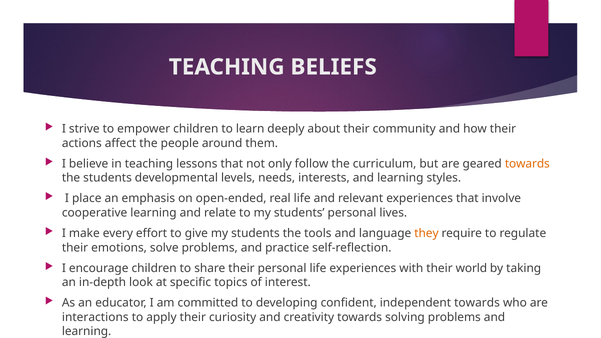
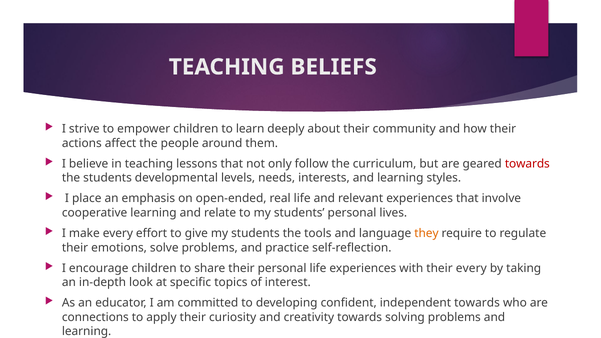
towards at (527, 164) colour: orange -> red
their world: world -> every
interactions: interactions -> connections
